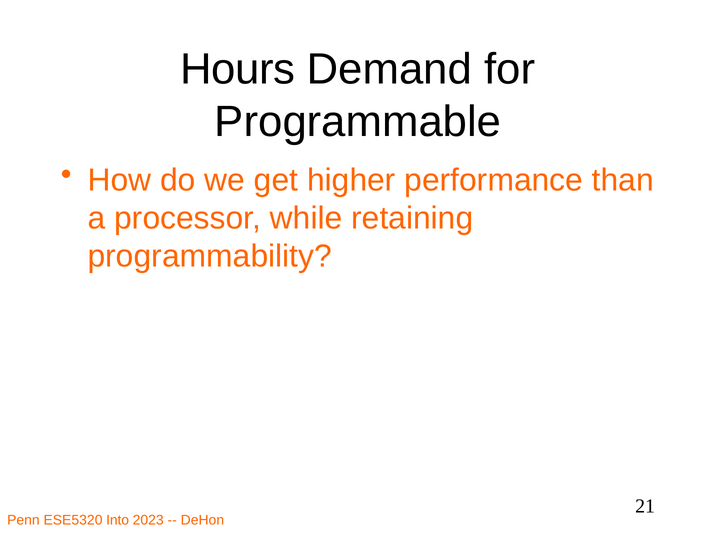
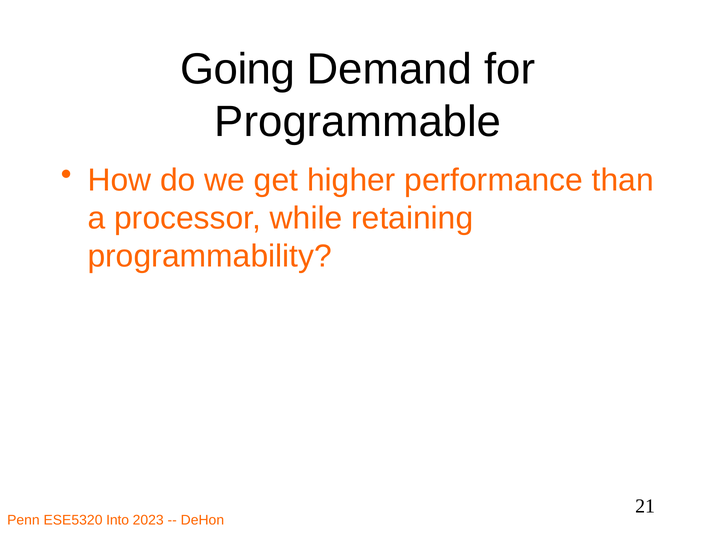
Hours: Hours -> Going
